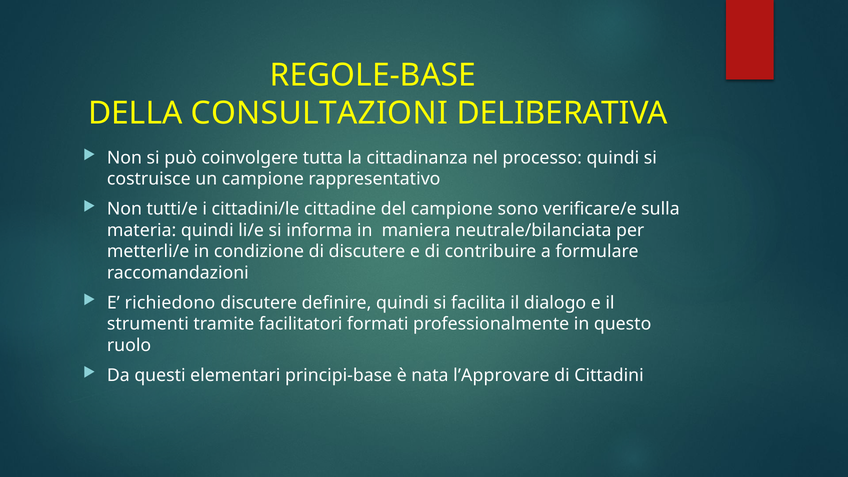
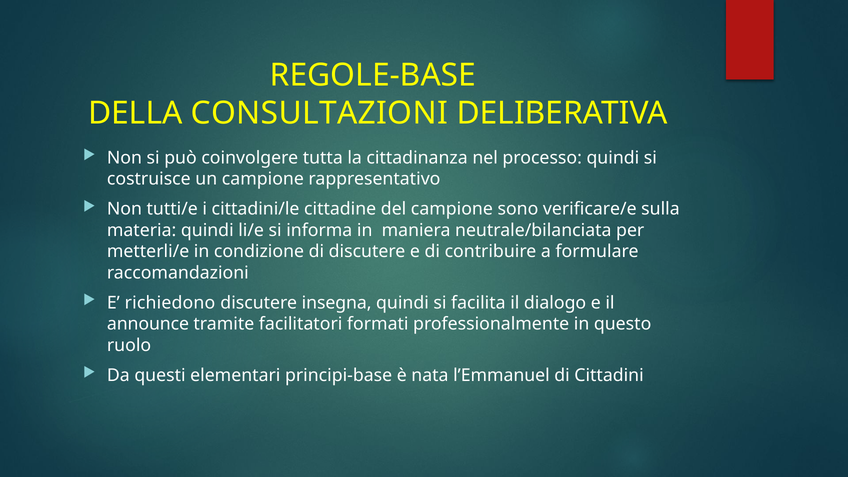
definire: definire -> insegna
strumenti: strumenti -> announce
l’Approvare: l’Approvare -> l’Emmanuel
